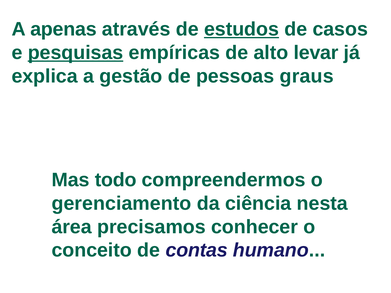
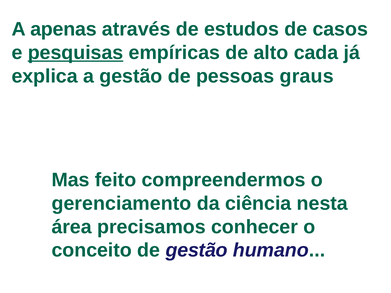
estudos underline: present -> none
levar: levar -> cada
todo: todo -> feito
de contas: contas -> gestão
